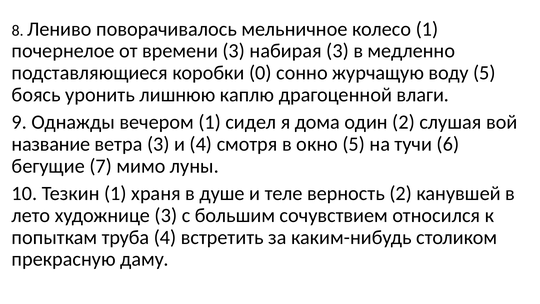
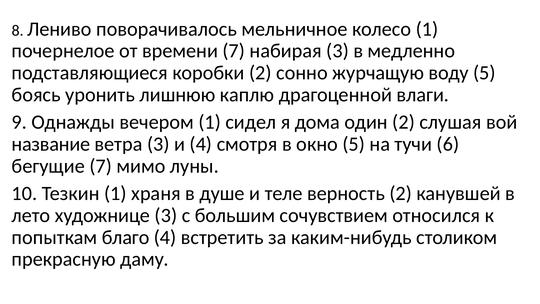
времени 3: 3 -> 7
коробки 0: 0 -> 2
труба: труба -> благо
